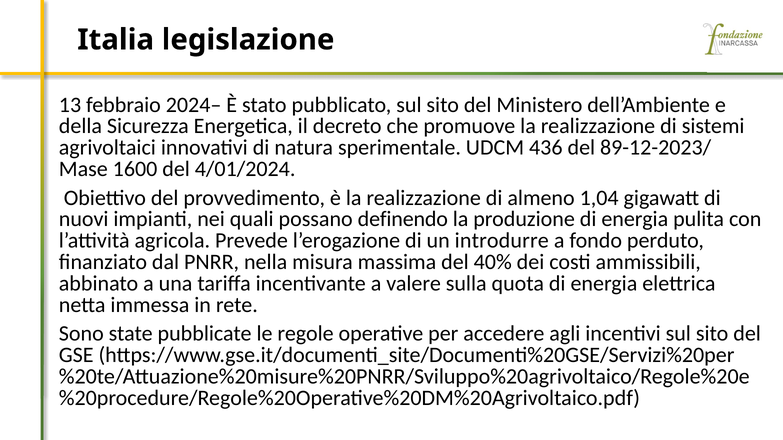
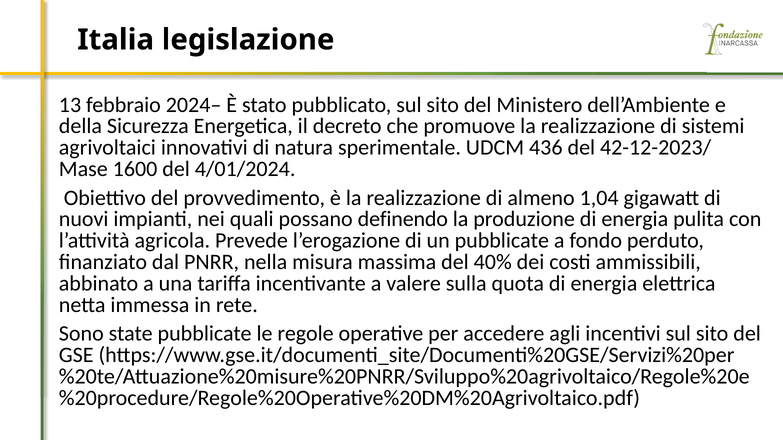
89-12-2023/: 89-12-2023/ -> 42-12-2023/
un introdurre: introdurre -> pubblicate
